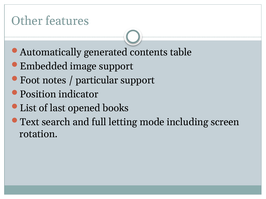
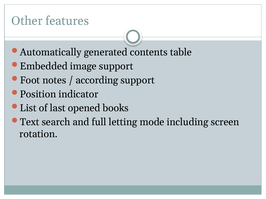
particular: particular -> according
